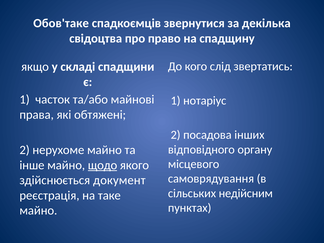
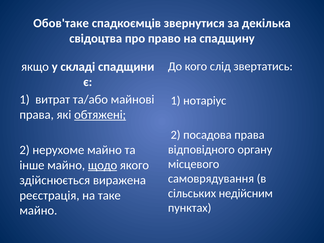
часток: часток -> витрат
обтяжені underline: none -> present
посадова інших: інших -> права
документ: документ -> виражена
